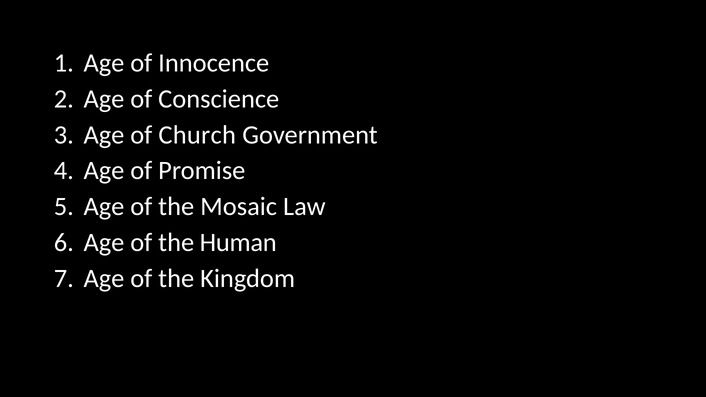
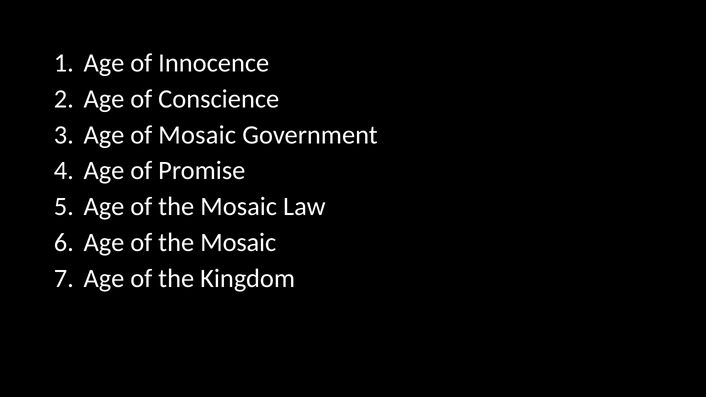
of Church: Church -> Mosaic
Human at (238, 243): Human -> Mosaic
